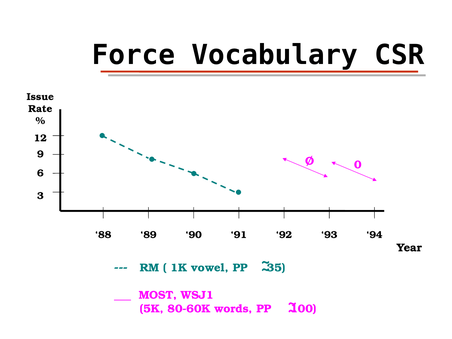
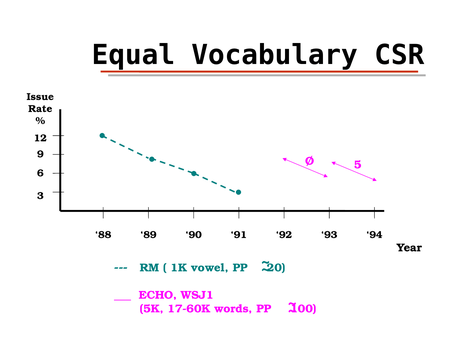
Force: Force -> Equal
0: 0 -> 5
35: 35 -> 20
MOST: MOST -> ECHO
80-60K: 80-60K -> 17-60K
